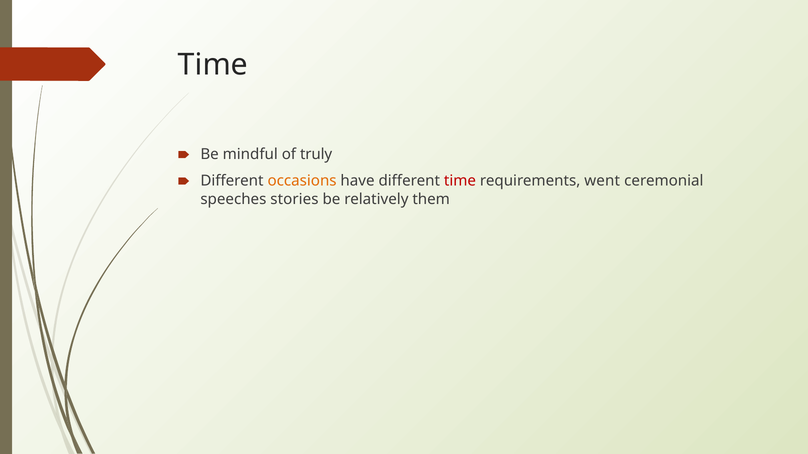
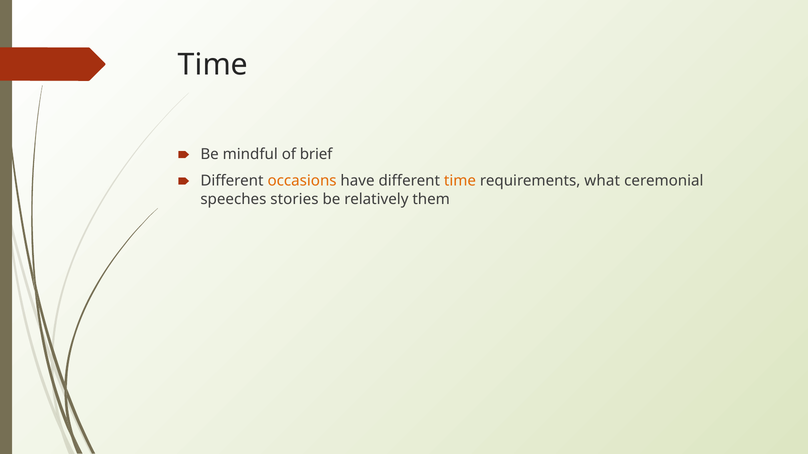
truly: truly -> brief
time at (460, 181) colour: red -> orange
went: went -> what
